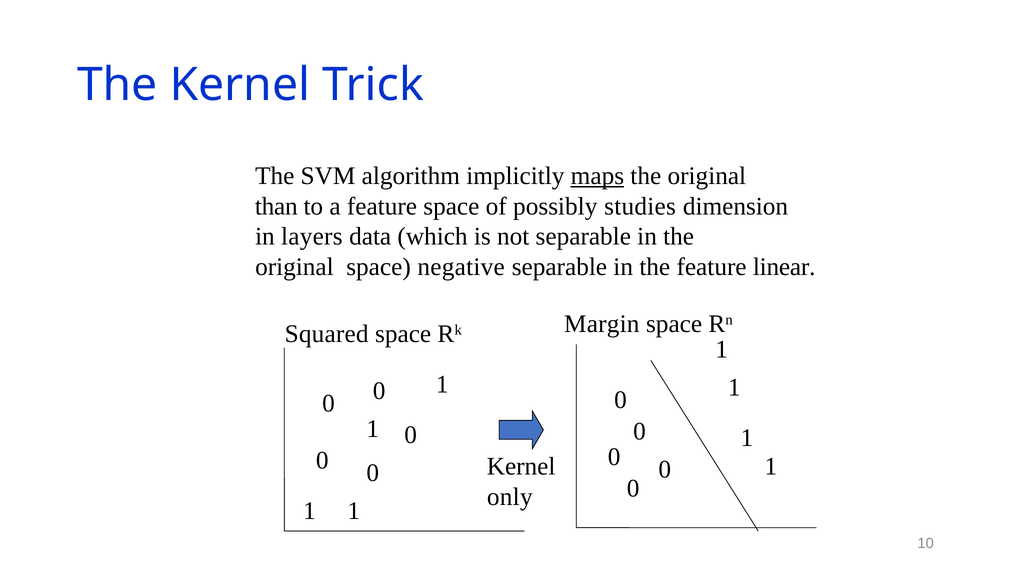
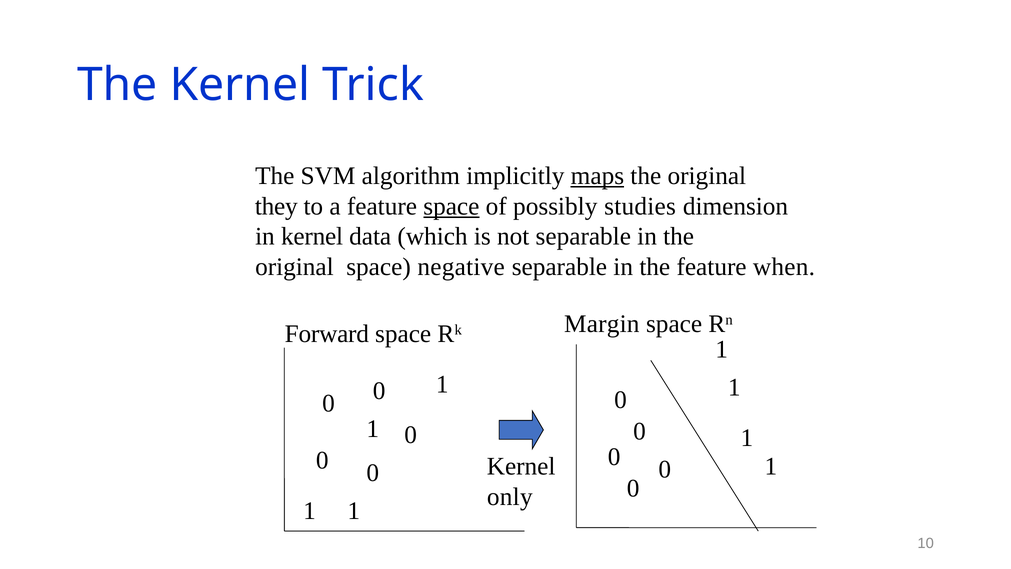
than: than -> they
space at (451, 206) underline: none -> present
in layers: layers -> kernel
linear: linear -> when
Squared: Squared -> Forward
